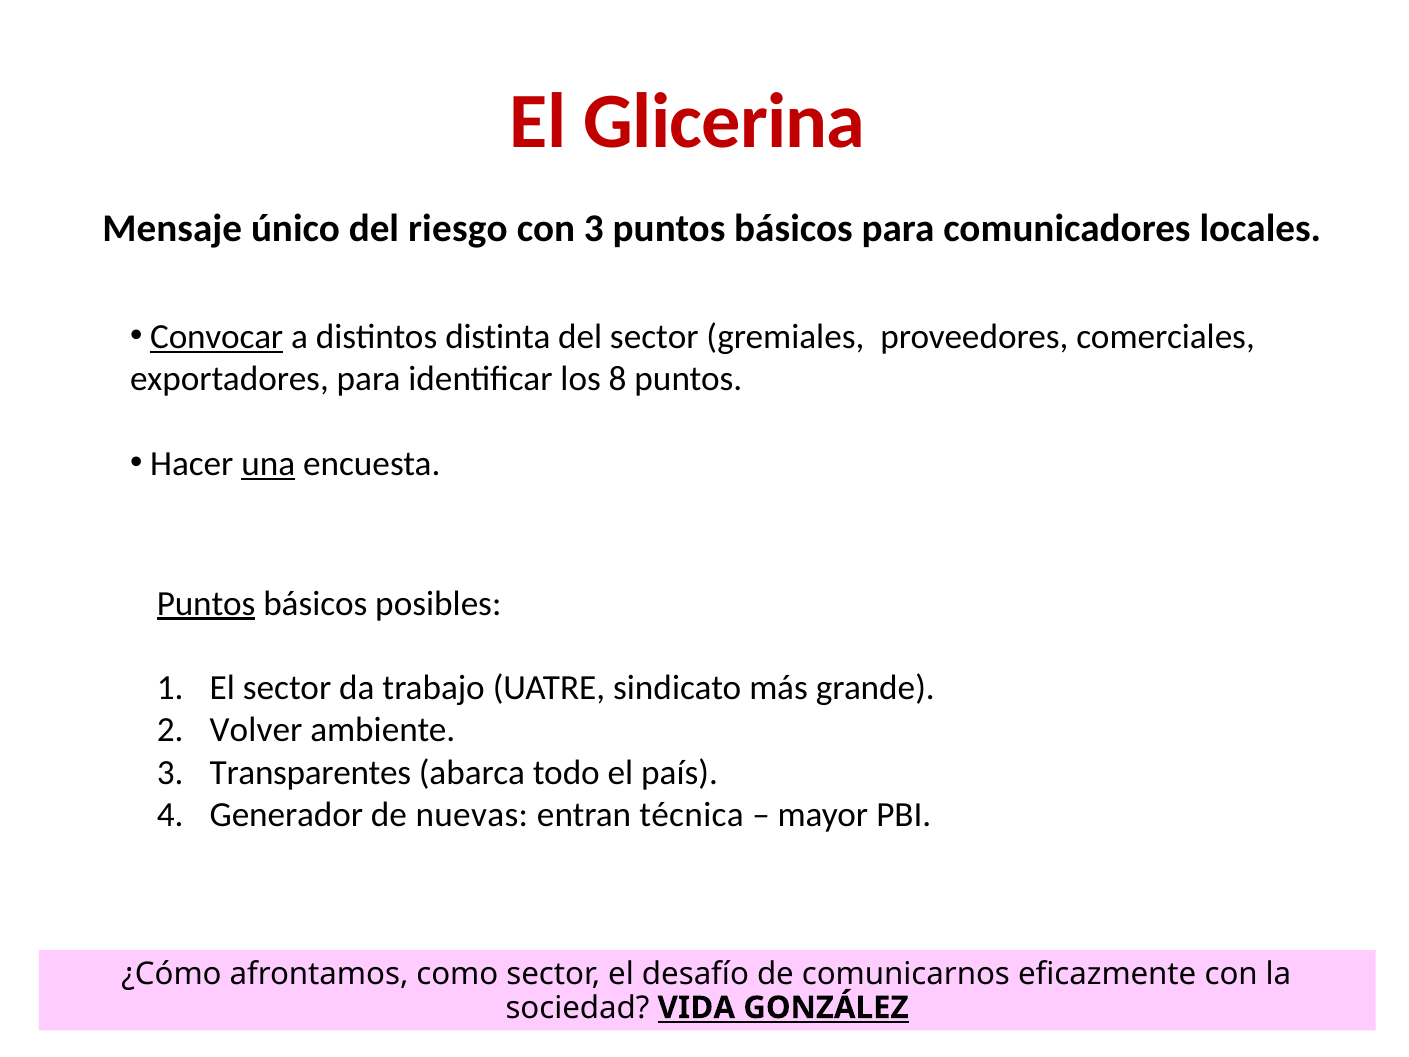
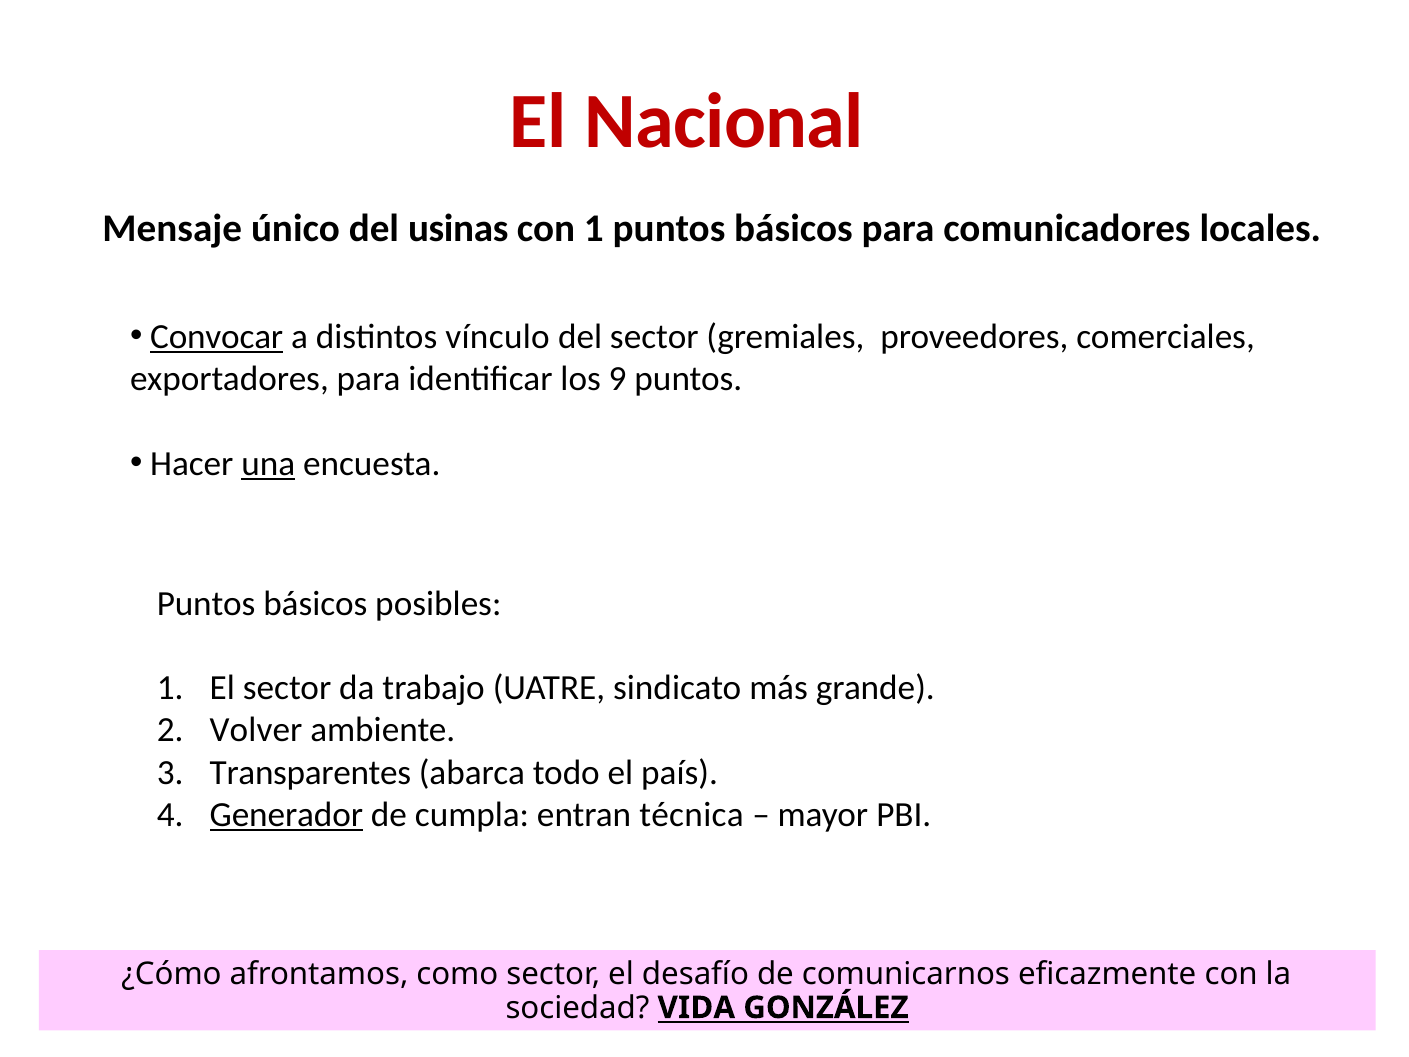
Glicerina: Glicerina -> Nacional
riesgo: riesgo -> usinas
con 3: 3 -> 1
distinta: distinta -> vínculo
8: 8 -> 9
Puntos at (206, 603) underline: present -> none
Generador underline: none -> present
nuevas: nuevas -> cumpla
